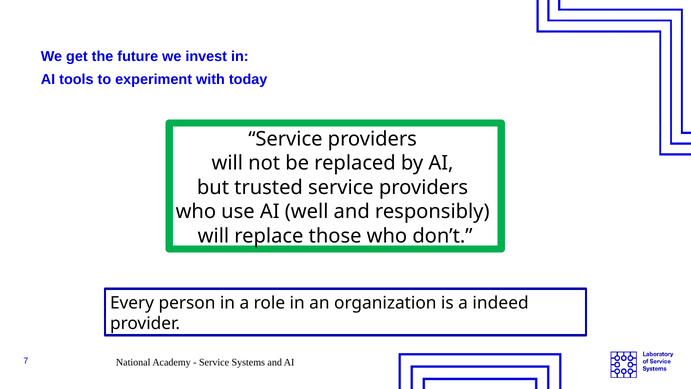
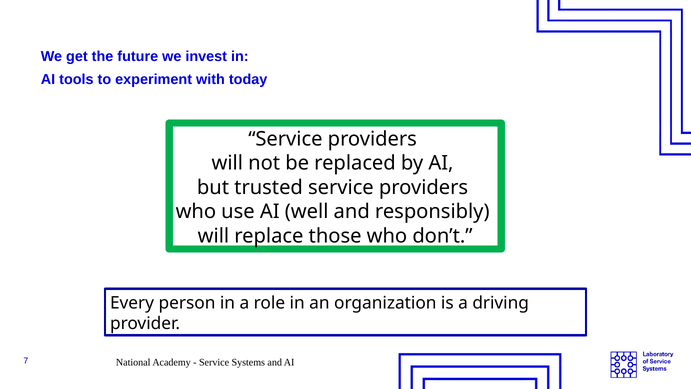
indeed: indeed -> driving
